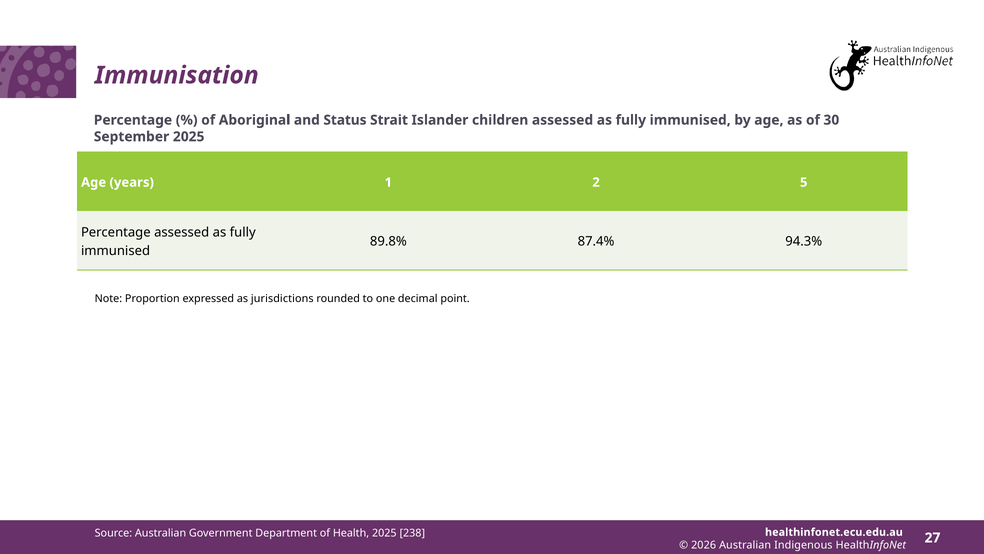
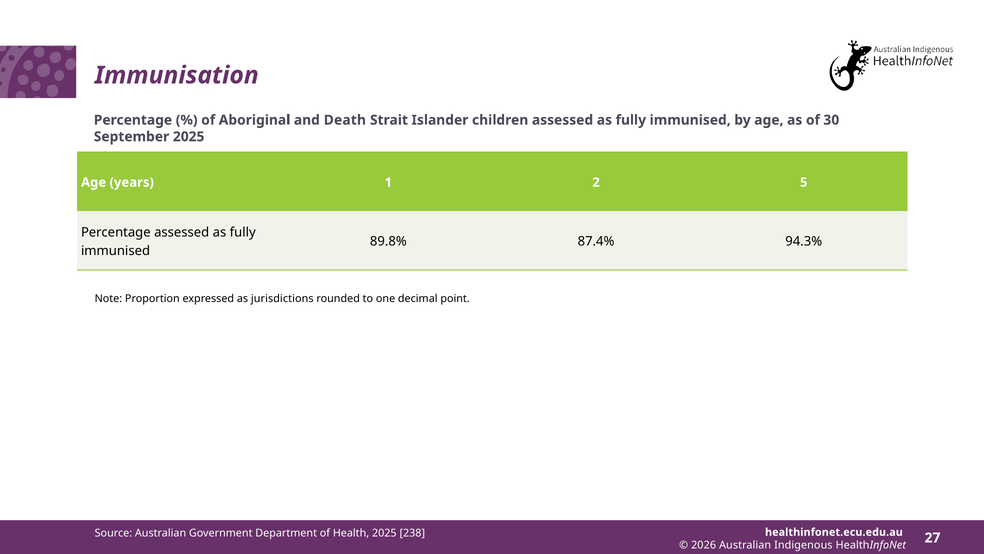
Status: Status -> Death
